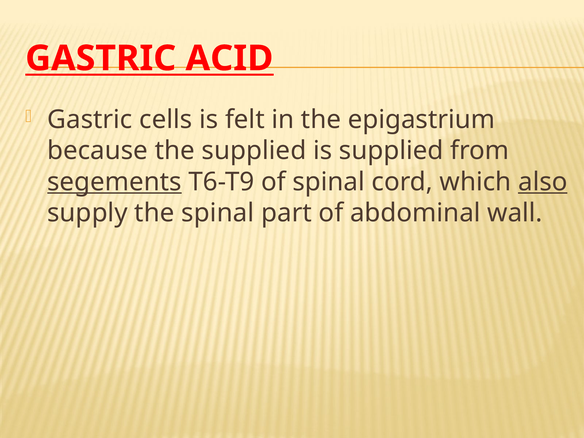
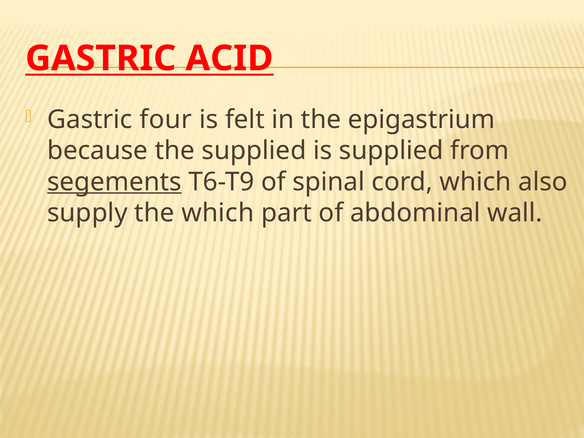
cells: cells -> four
also underline: present -> none
the spinal: spinal -> which
